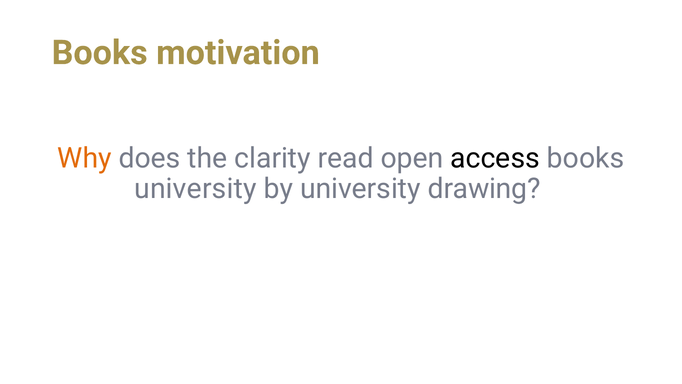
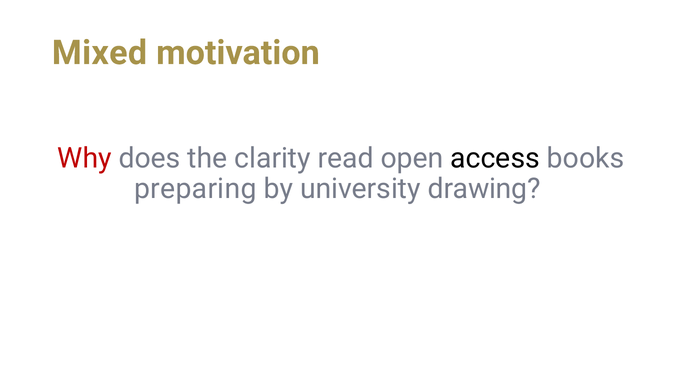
Books at (100, 53): Books -> Mixed
Why colour: orange -> red
university at (195, 189): university -> preparing
